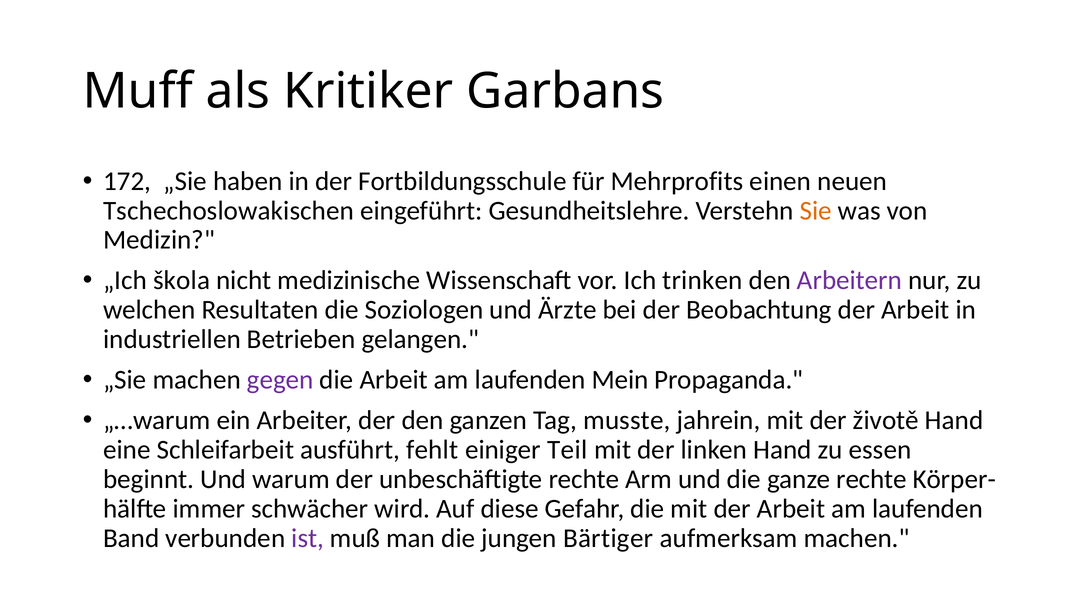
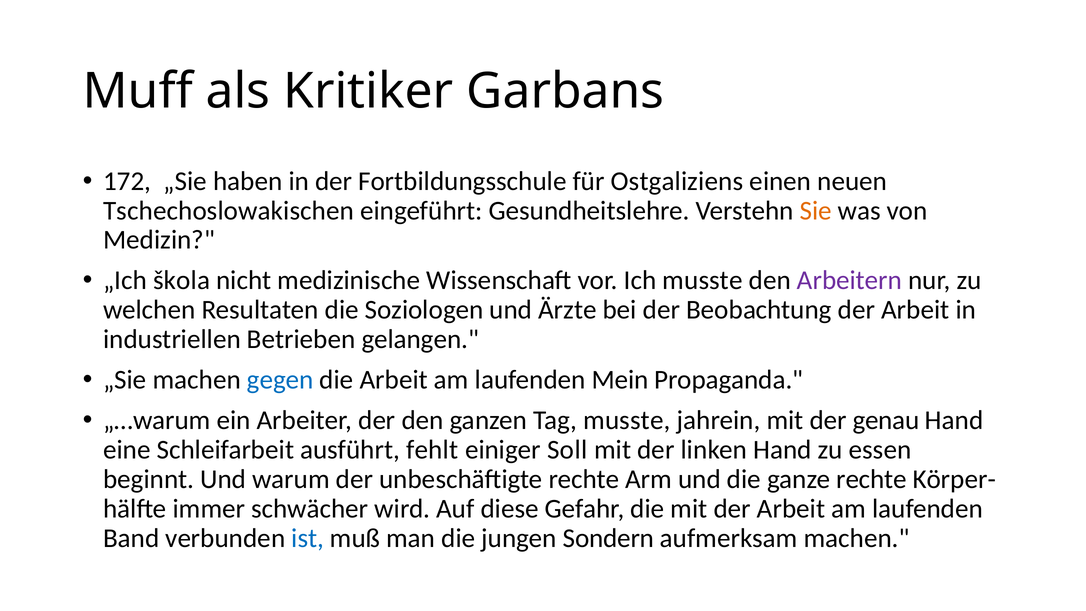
Mehrprofits: Mehrprofits -> Ostgaliziens
Ich trinken: trinken -> musste
gegen colour: purple -> blue
životě: životě -> genau
Teil: Teil -> Soll
ist colour: purple -> blue
Bärtiger: Bärtiger -> Sondern
